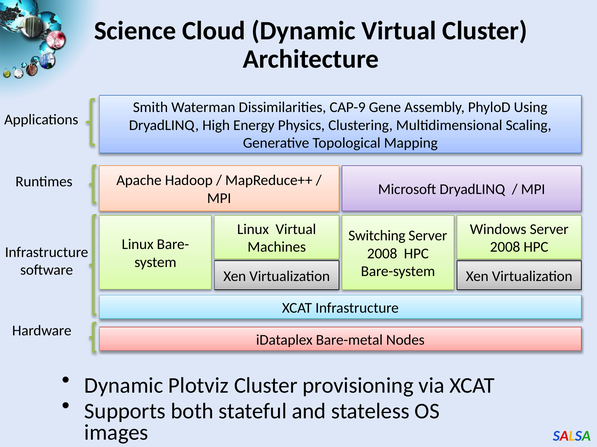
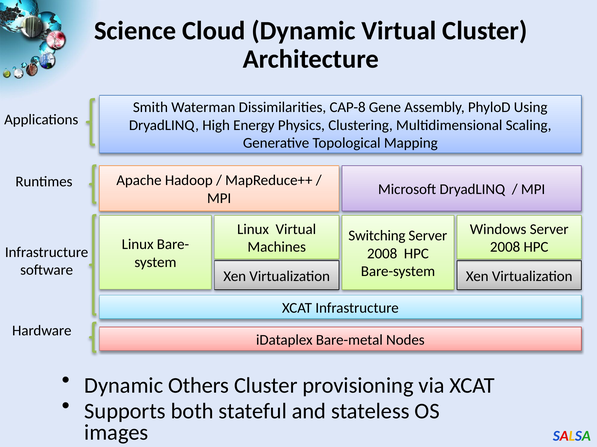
CAP-9: CAP-9 -> CAP-8
Plotviz: Plotviz -> Others
